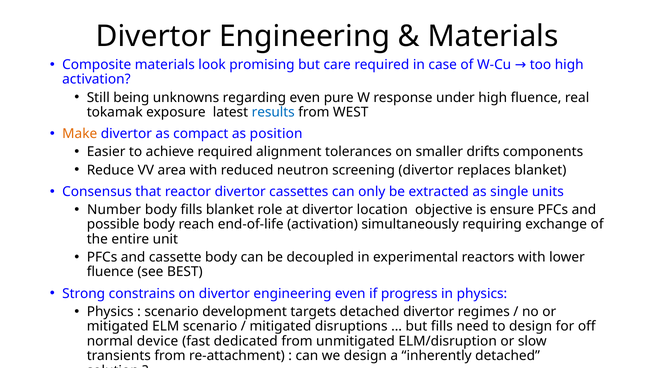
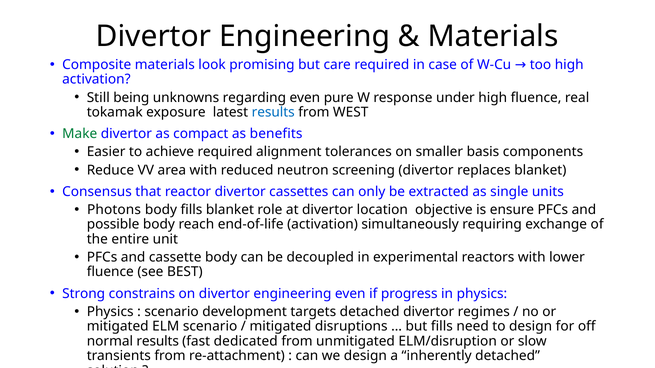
Make colour: orange -> green
position: position -> benefits
drifts: drifts -> basis
Number: Number -> Photons
normal device: device -> results
